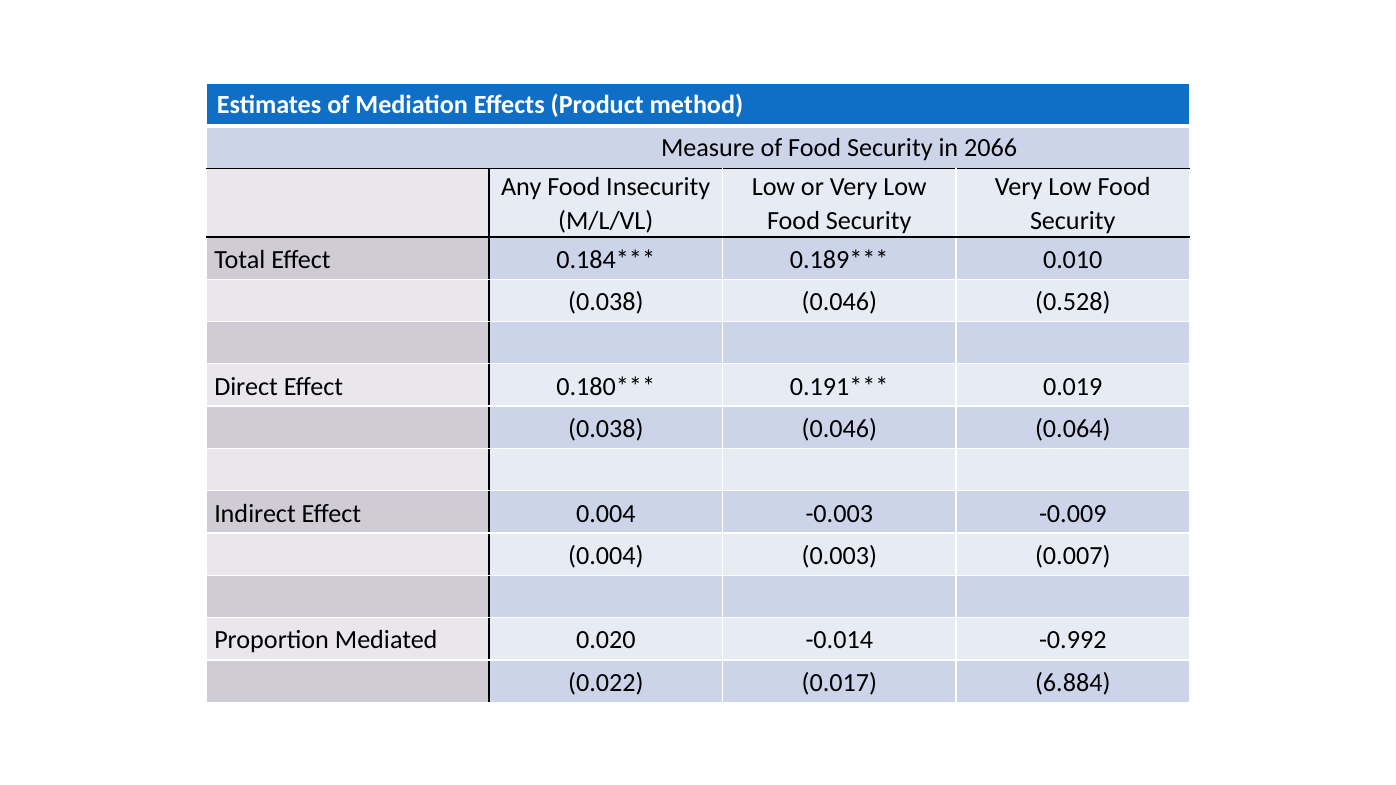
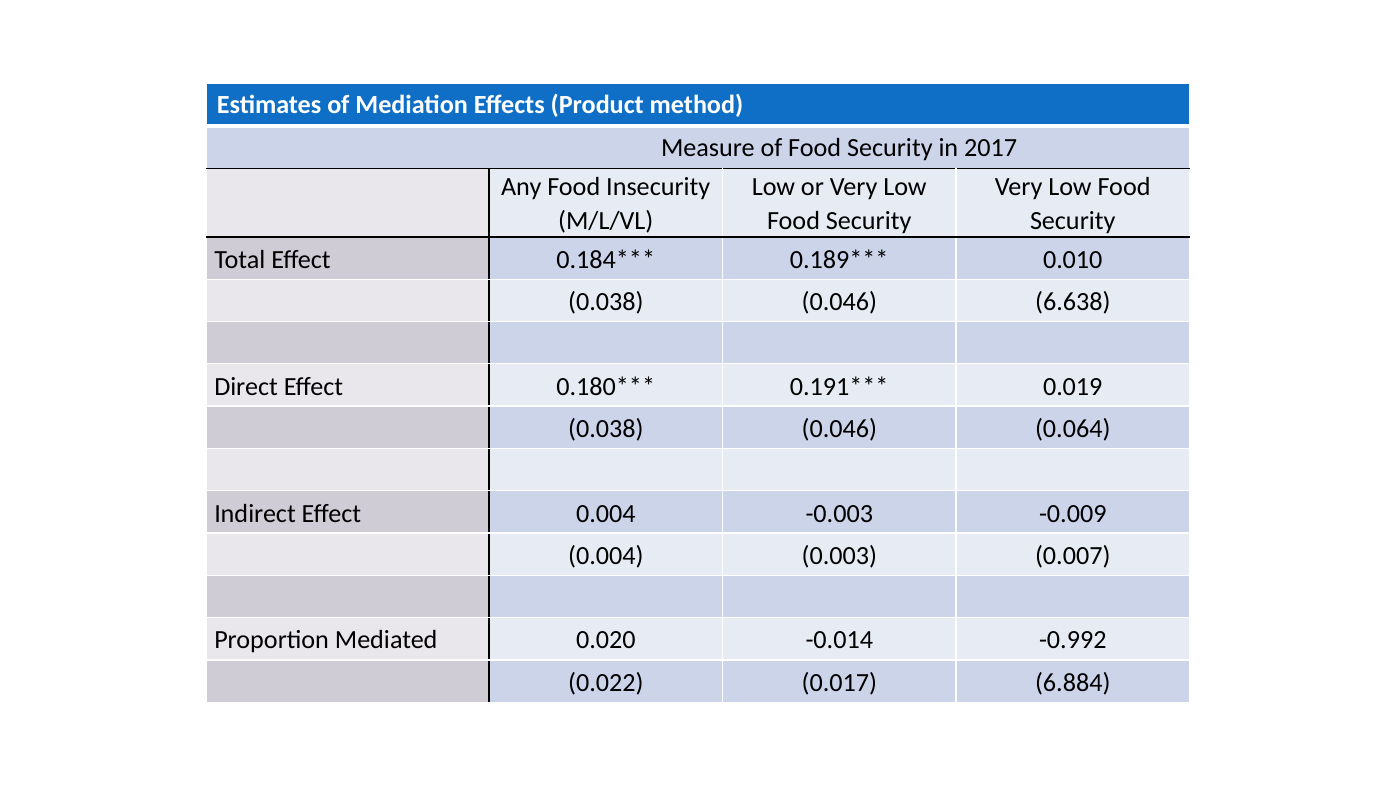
2066: 2066 -> 2017
0.528: 0.528 -> 6.638
